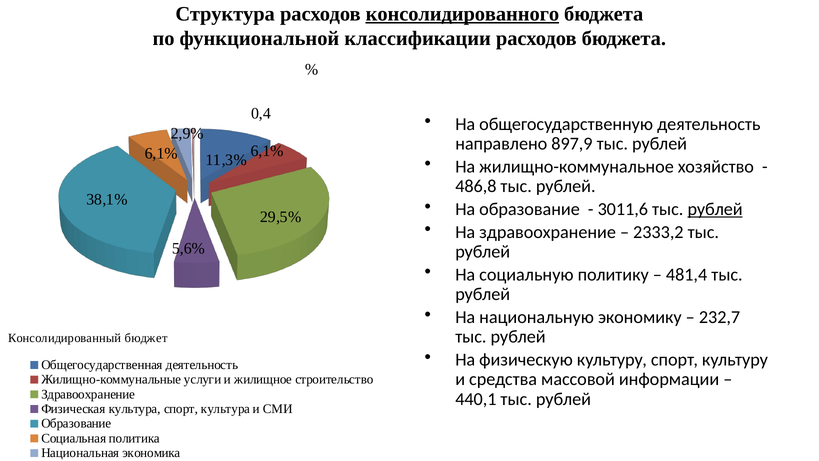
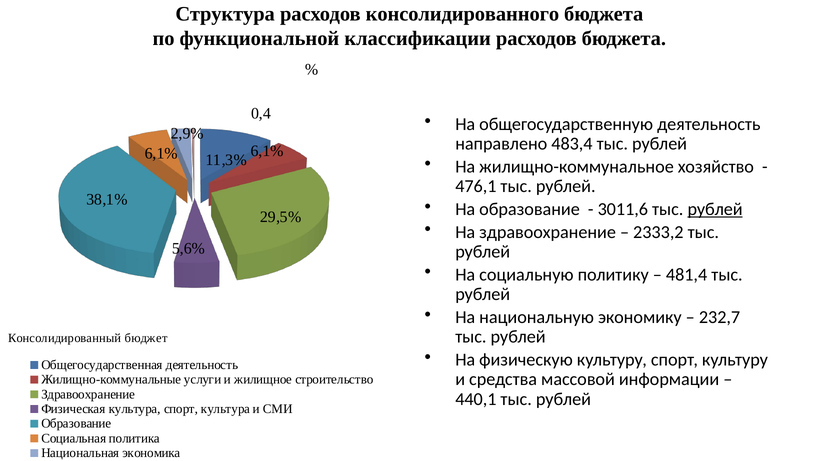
консолидированного underline: present -> none
897,9: 897,9 -> 483,4
486,8: 486,8 -> 476,1
